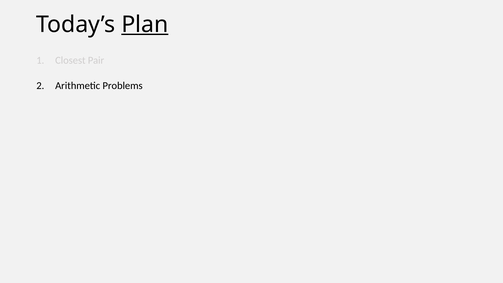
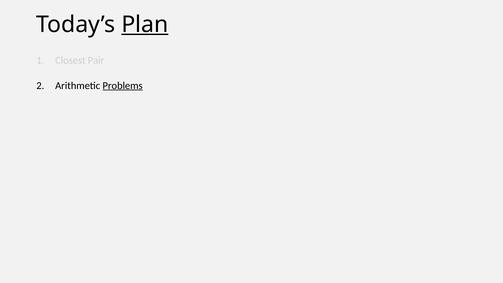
Problems underline: none -> present
